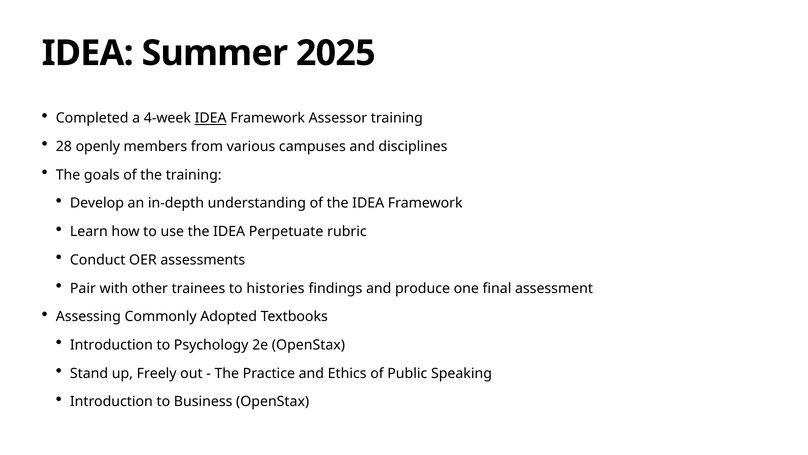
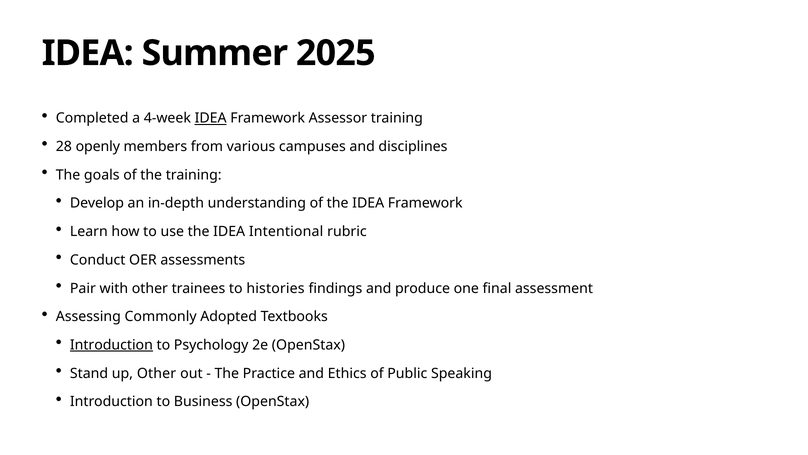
Perpetuate: Perpetuate -> Intentional
Introduction at (111, 345) underline: none -> present
up Freely: Freely -> Other
